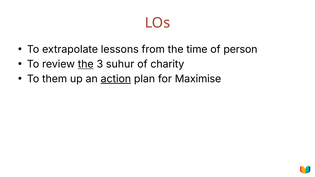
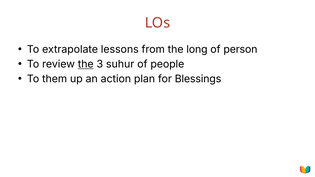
time: time -> long
charity: charity -> people
action underline: present -> none
Maximise: Maximise -> Blessings
